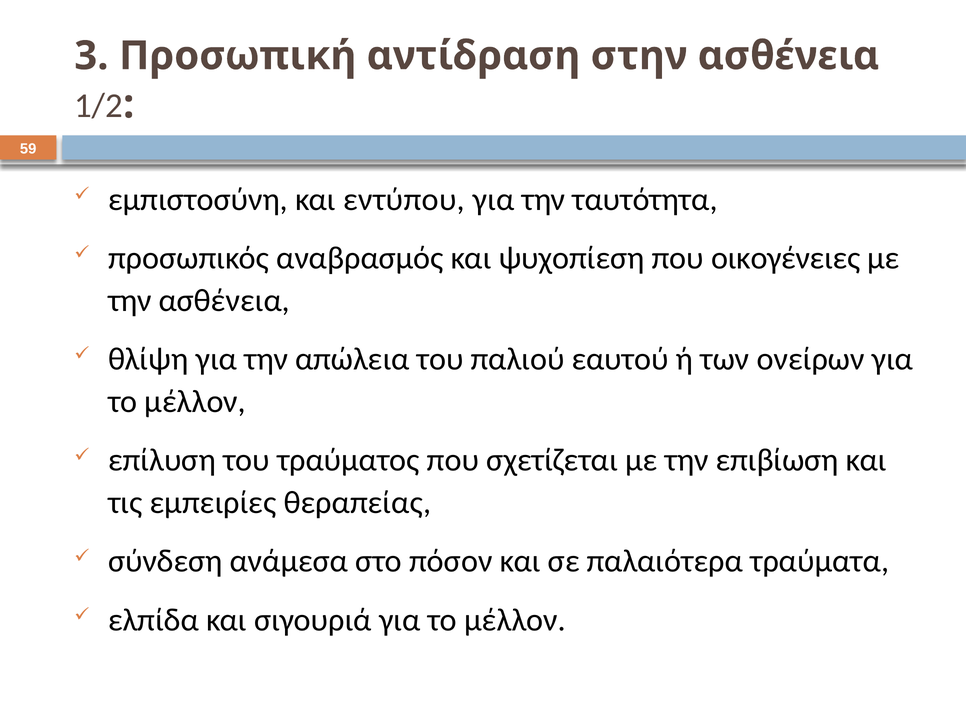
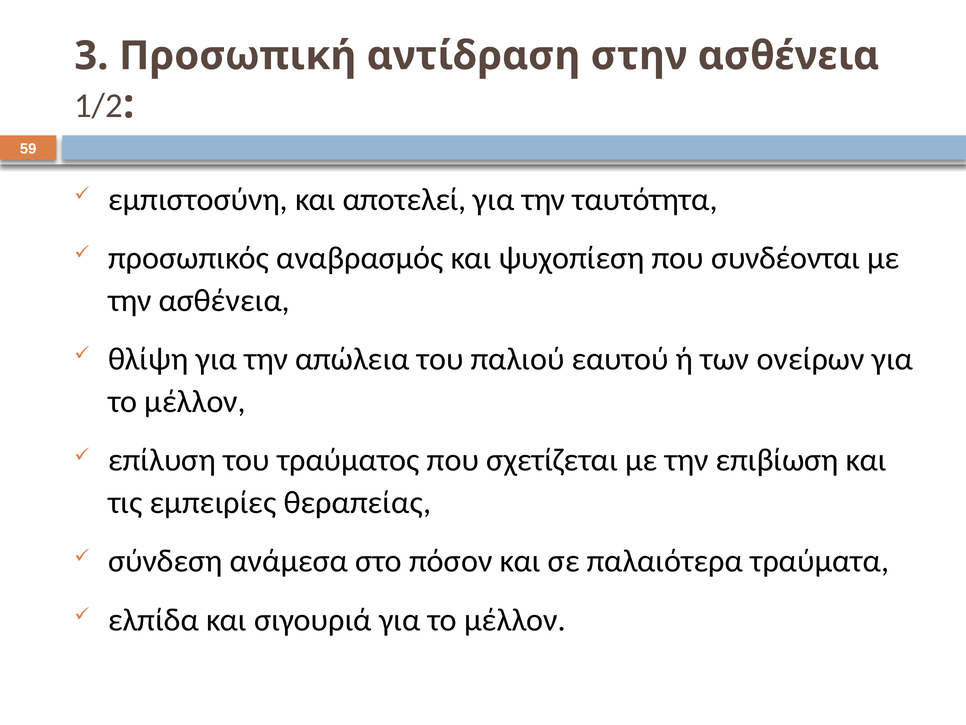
εντύπου: εντύπου -> αποτελεί
οικογένειες: οικογένειες -> συνδέονται
